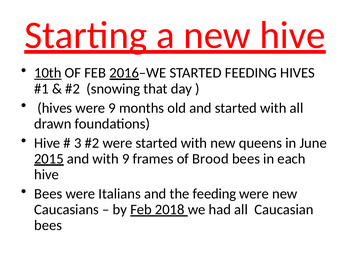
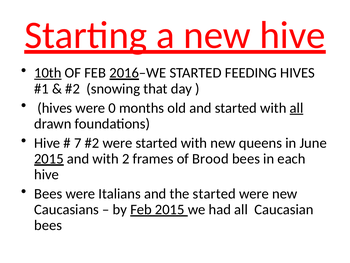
were 9: 9 -> 0
all at (297, 108) underline: none -> present
3: 3 -> 7
with 9: 9 -> 2
the feeding: feeding -> started
Feb 2018: 2018 -> 2015
